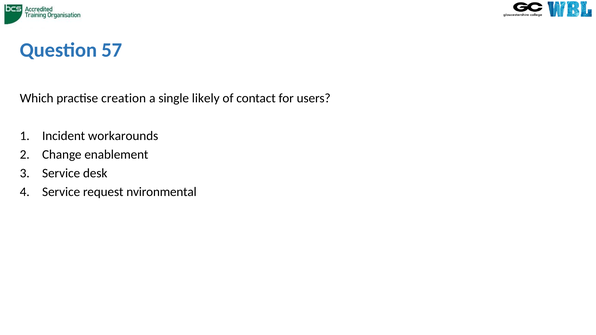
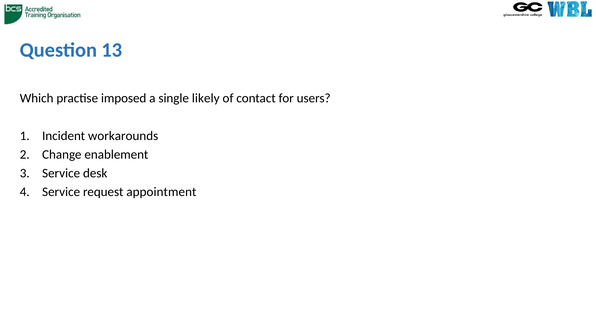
57: 57 -> 13
creation: creation -> imposed
nvironmental: nvironmental -> appointment
